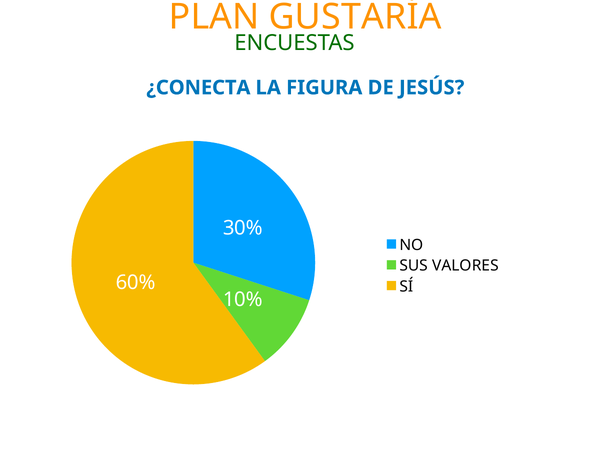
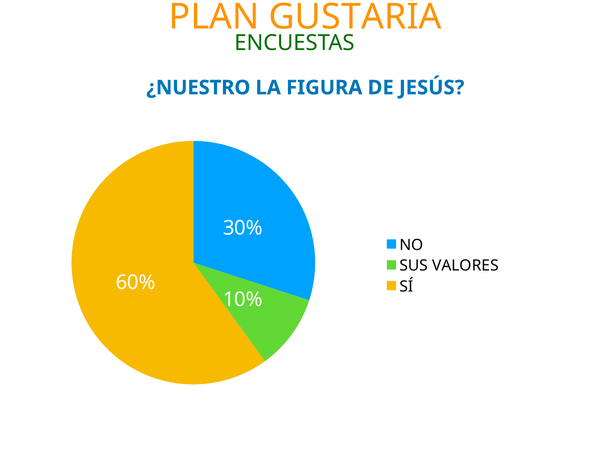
¿CONECTA: ¿CONECTA -> ¿NUESTRO
